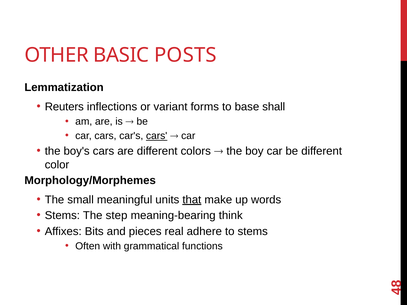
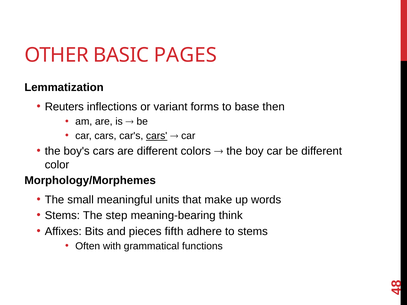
POSTS: POSTS -> PAGES
shall: shall -> then
that underline: present -> none
real: real -> fifth
